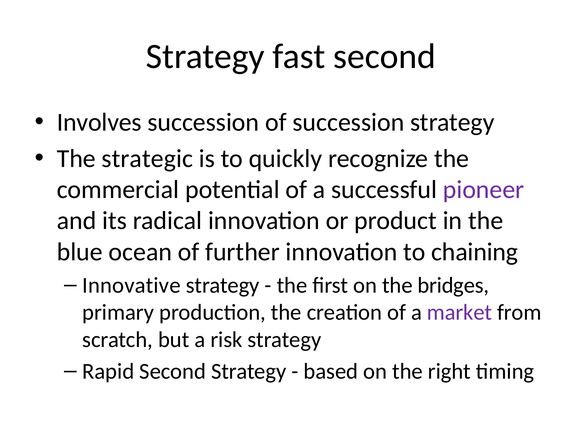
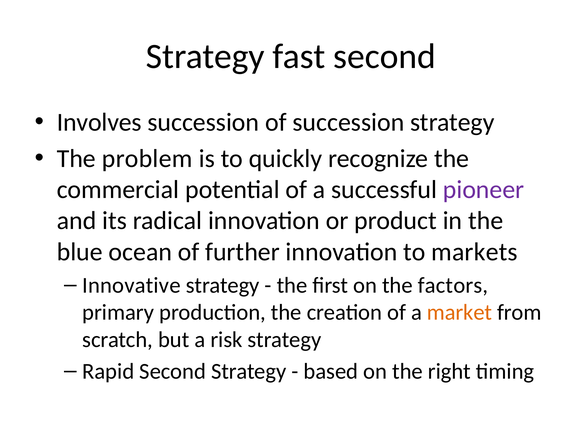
strategic: strategic -> problem
chaining: chaining -> markets
bridges: bridges -> factors
market colour: purple -> orange
